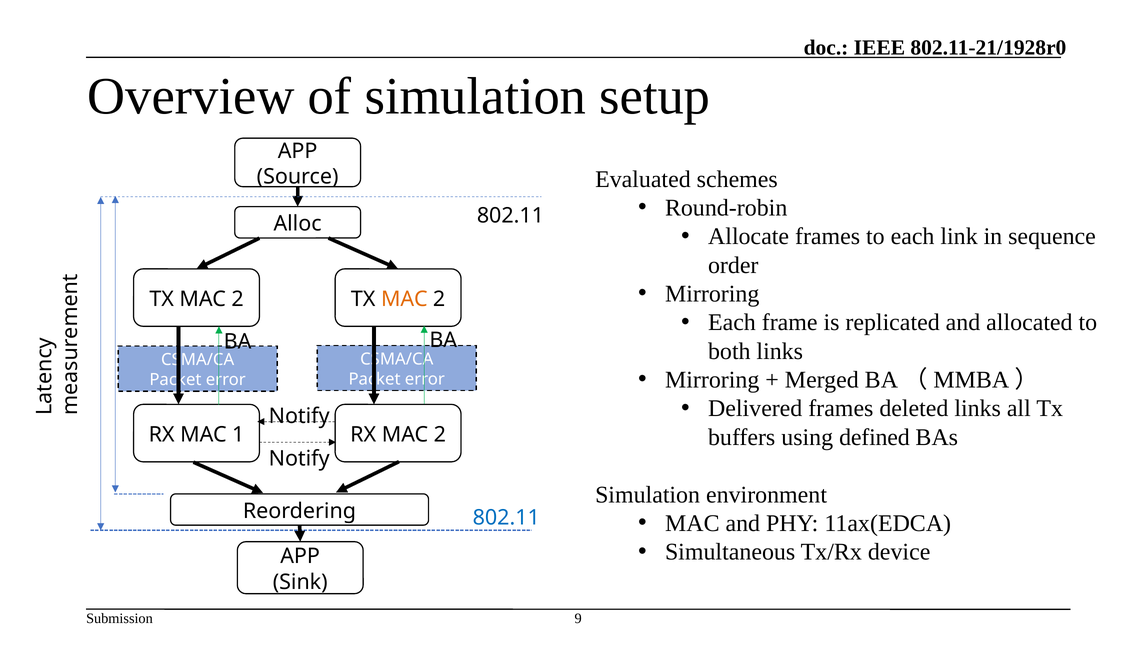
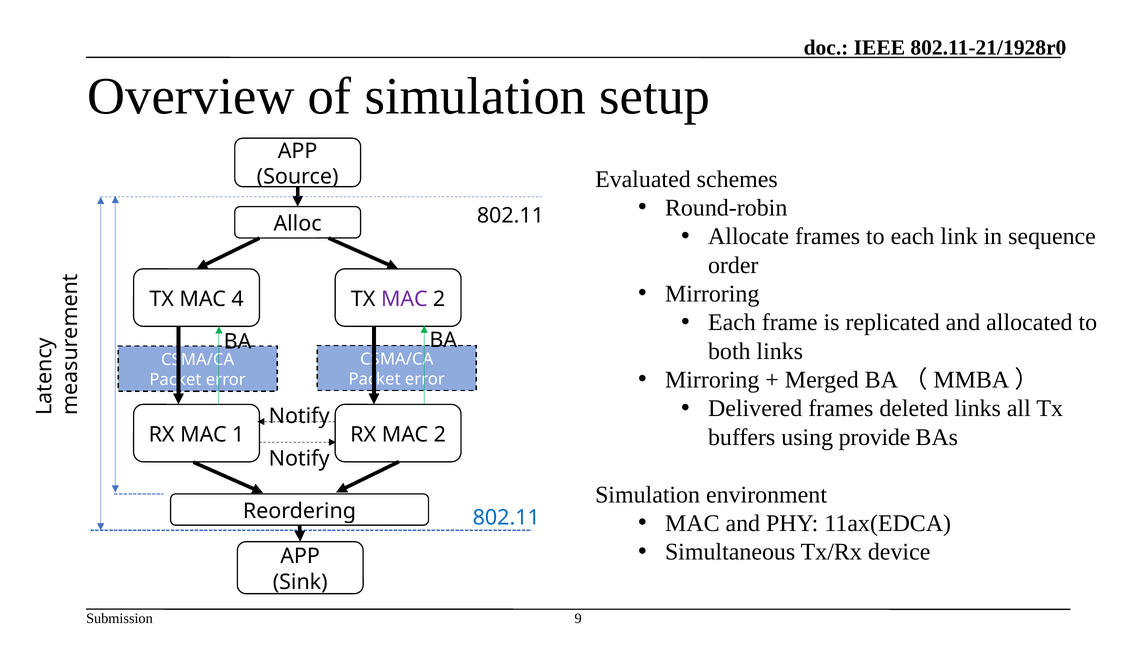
2 at (238, 299): 2 -> 4
MAC at (404, 299) colour: orange -> purple
defined: defined -> provide
